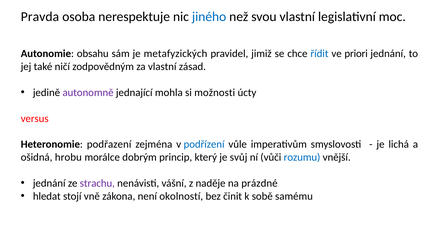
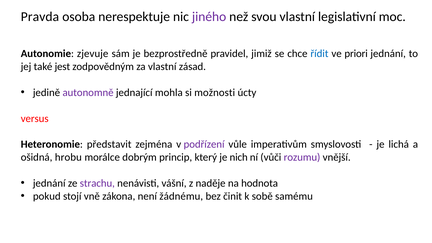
jiného colour: blue -> purple
obsahu: obsahu -> zjevuje
metafyzických: metafyzických -> bezprostředně
ničí: ničí -> jest
podřazení: podřazení -> představit
podřízení colour: blue -> purple
svůj: svůj -> nich
rozumu colour: blue -> purple
prázdné: prázdné -> hodnota
hledat: hledat -> pokud
okolností: okolností -> žádnému
